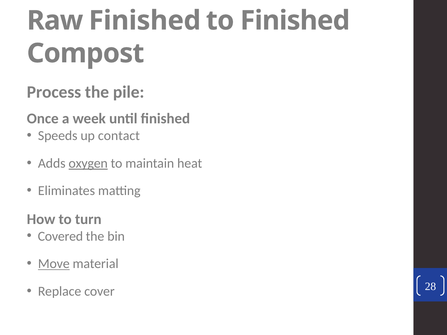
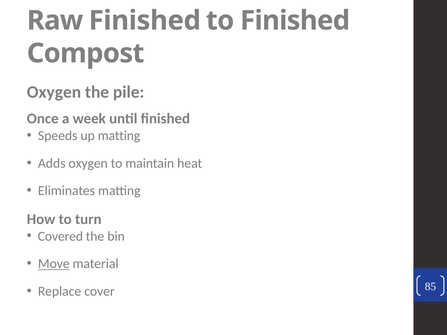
Process at (54, 92): Process -> Oxygen
up contact: contact -> matting
oxygen at (88, 163) underline: present -> none
28: 28 -> 85
